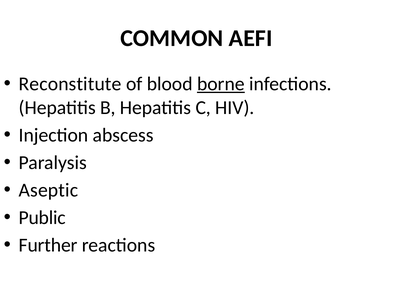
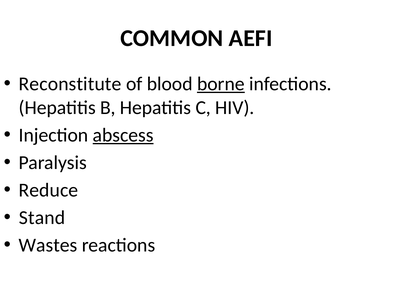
abscess underline: none -> present
Aseptic: Aseptic -> Reduce
Public: Public -> Stand
Further: Further -> Wastes
